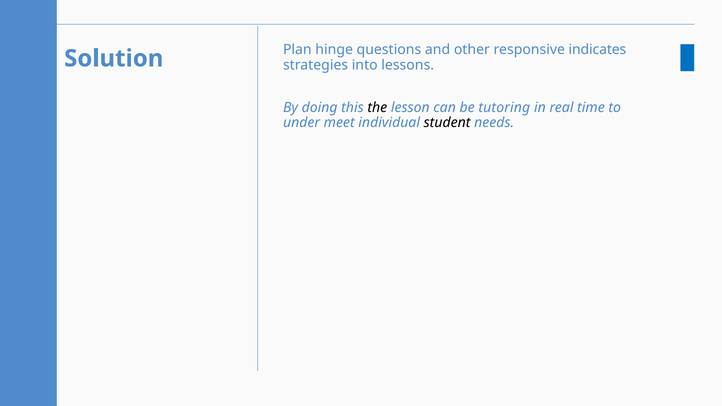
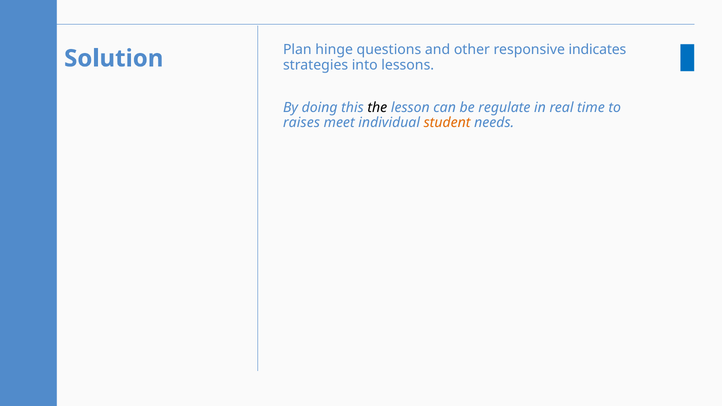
tutoring: tutoring -> regulate
under: under -> raises
student colour: black -> orange
